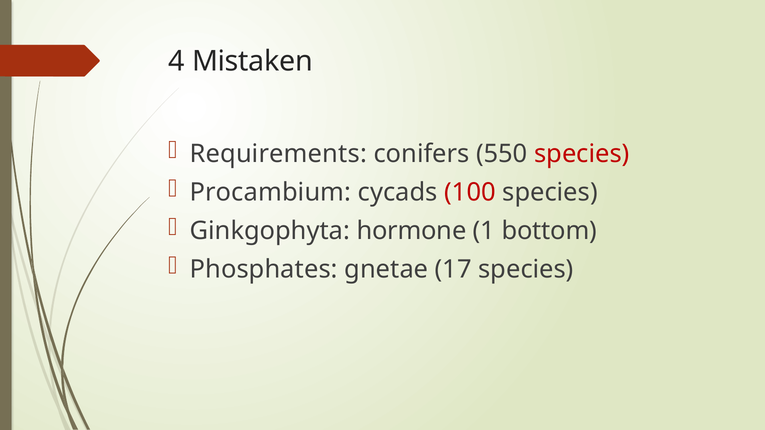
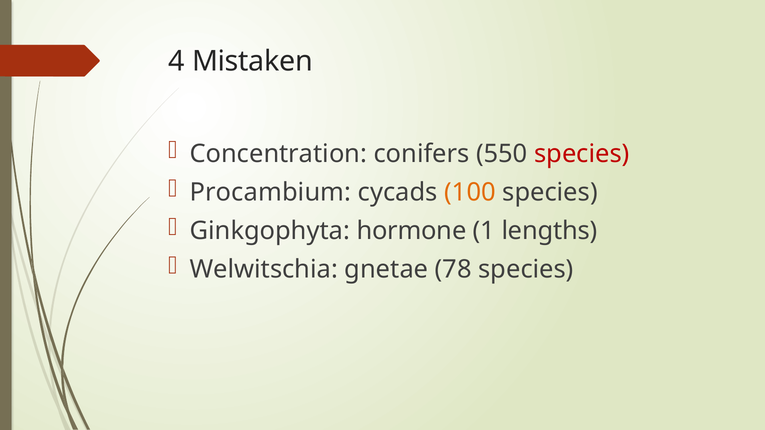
Requirements: Requirements -> Concentration
100 colour: red -> orange
bottom: bottom -> lengths
Phosphates: Phosphates -> Welwitschia
17: 17 -> 78
